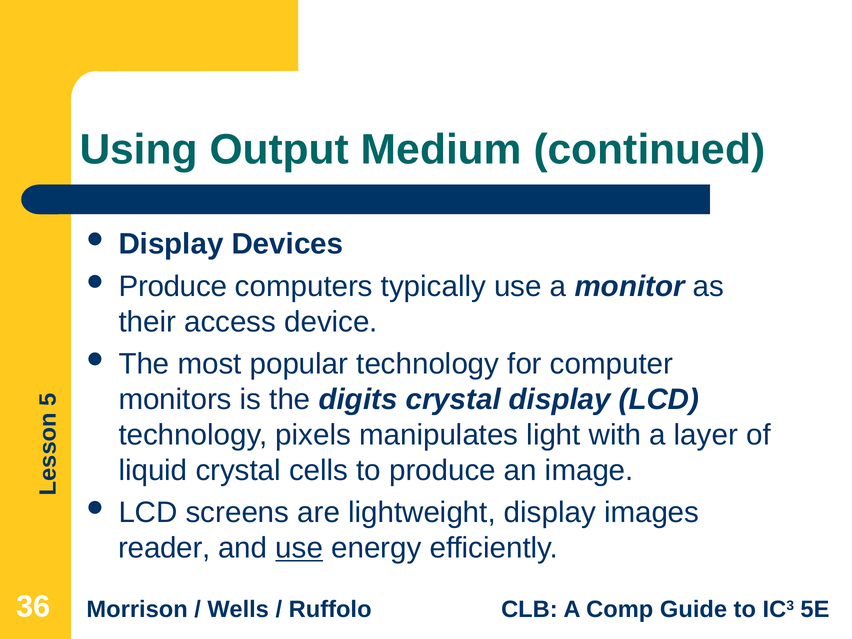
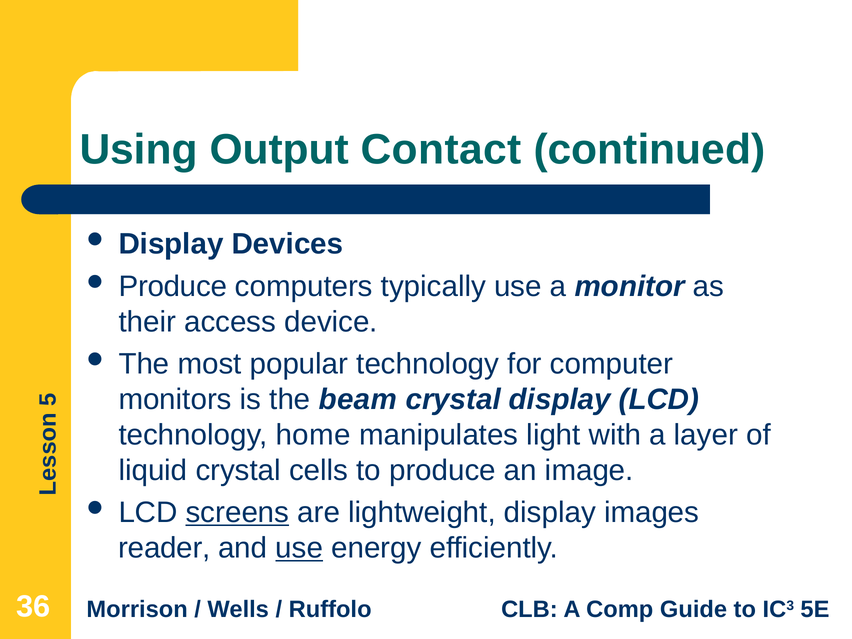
Medium: Medium -> Contact
digits: digits -> beam
pixels: pixels -> home
screens underline: none -> present
